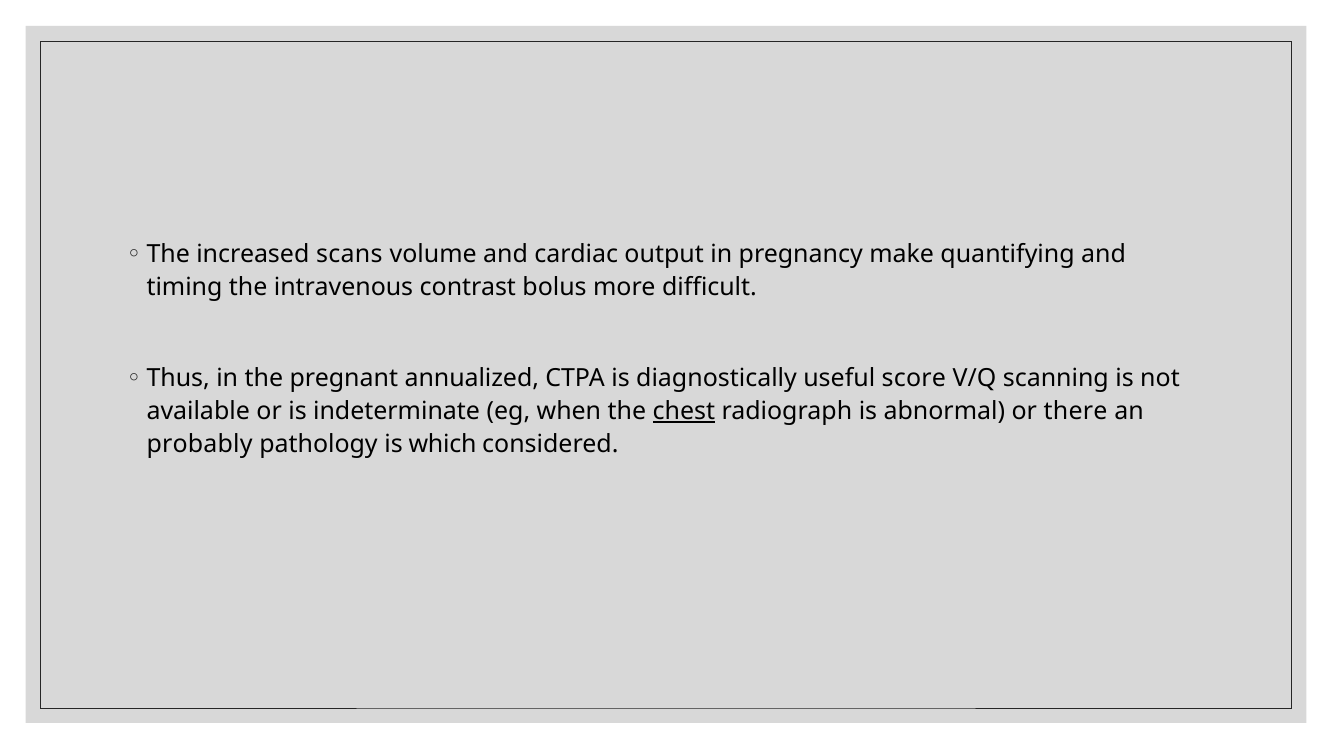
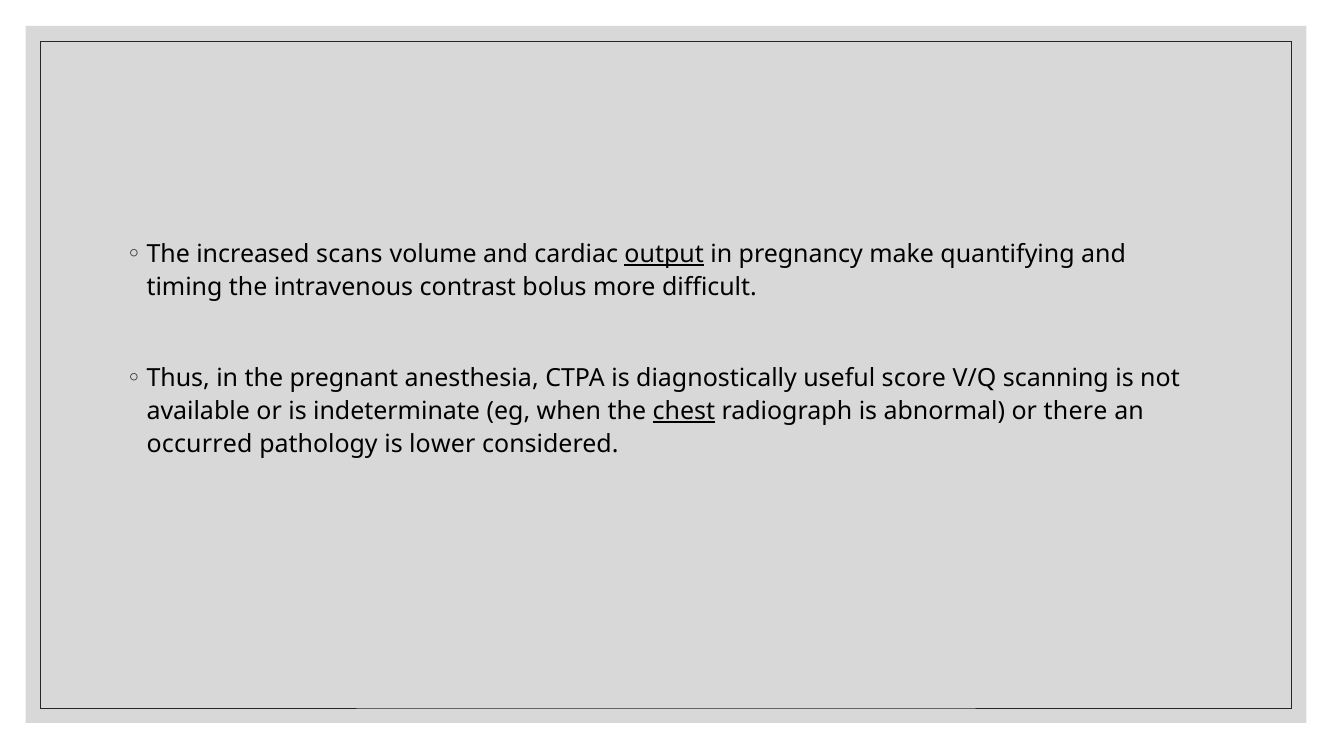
output underline: none -> present
annualized: annualized -> anesthesia
probably: probably -> occurred
which: which -> lower
